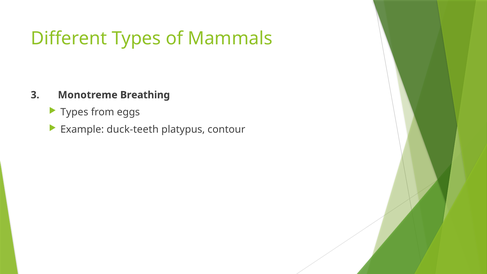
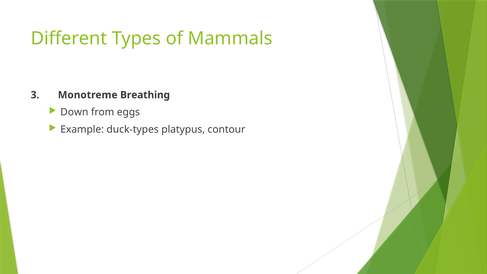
Types at (74, 112): Types -> Down
duck-teeth: duck-teeth -> duck-types
